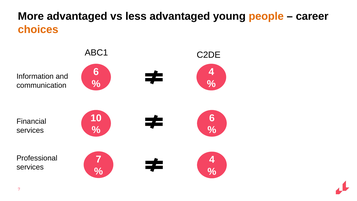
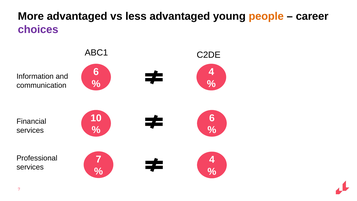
choices colour: orange -> purple
